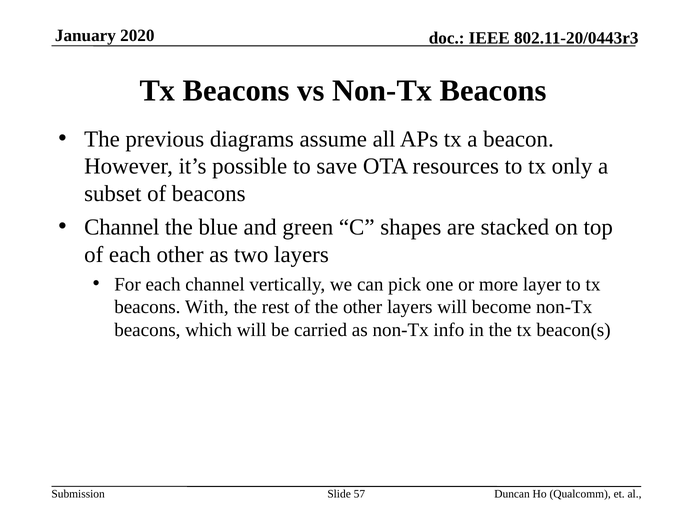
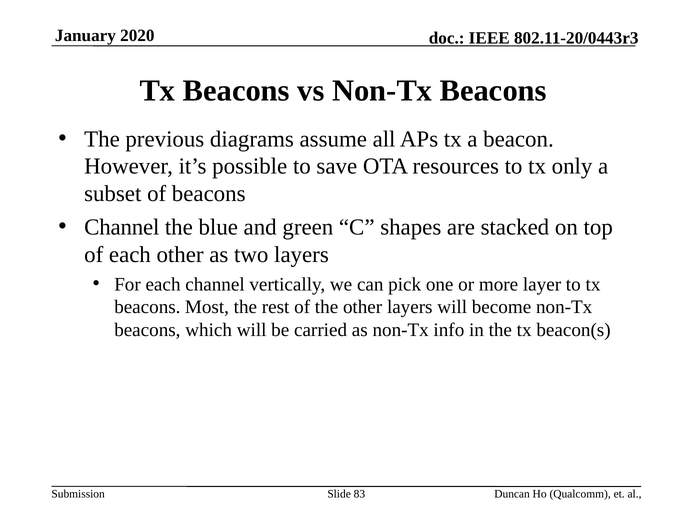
With: With -> Most
57: 57 -> 83
